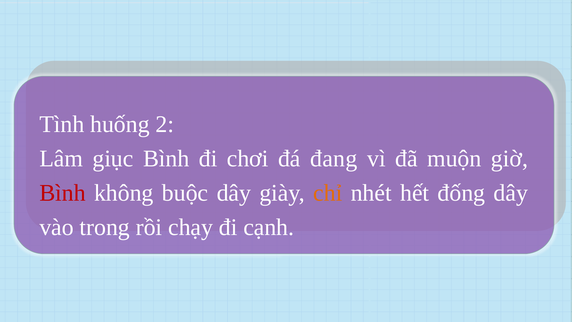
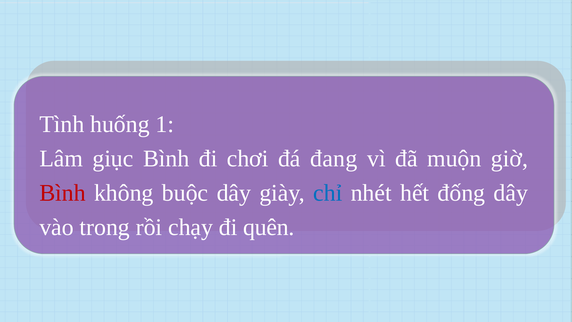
2: 2 -> 1
chỉ colour: orange -> blue
cạnh: cạnh -> quên
